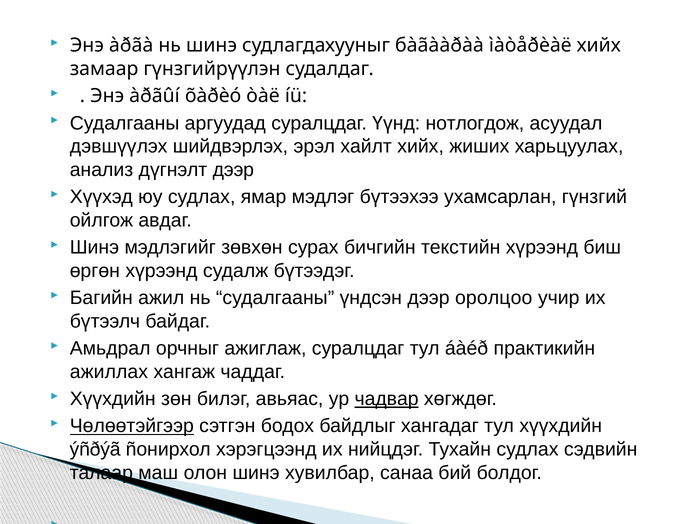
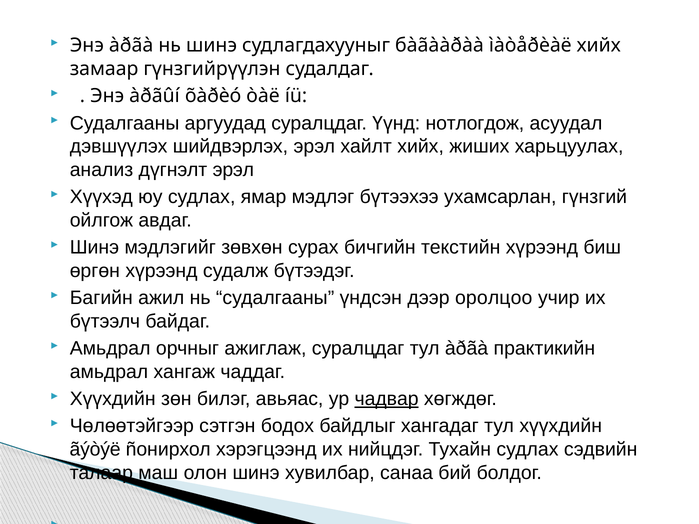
дүгнэлт дээр: дээр -> эрэл
тул áàéð: áàéð -> àðãà
ажиллах at (109, 372): ажиллах -> амьдрал
Чөлөөтэйгээр underline: present -> none
ýñðýã: ýñðýã -> ãýòýë
